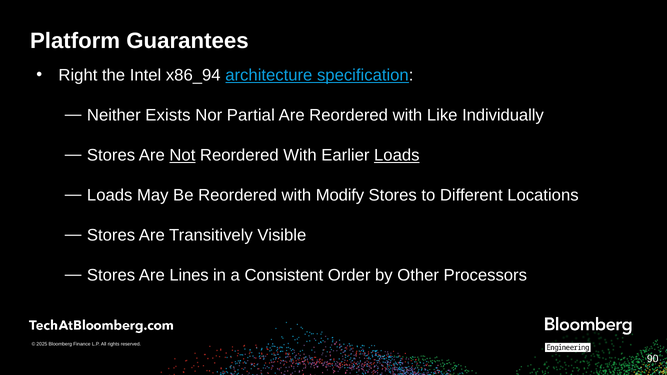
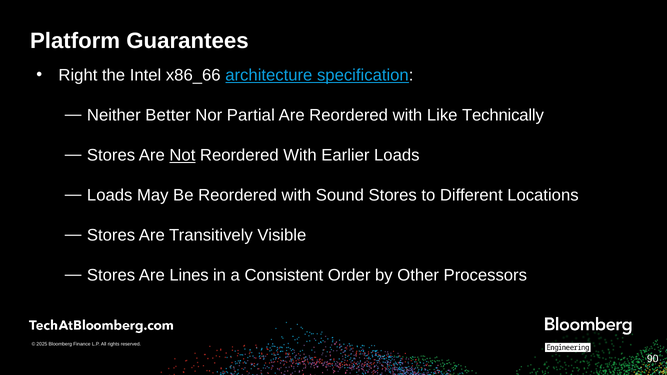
x86_94: x86_94 -> x86_66
Exists: Exists -> Better
Individually: Individually -> Technically
Loads at (397, 155) underline: present -> none
Modify: Modify -> Sound
